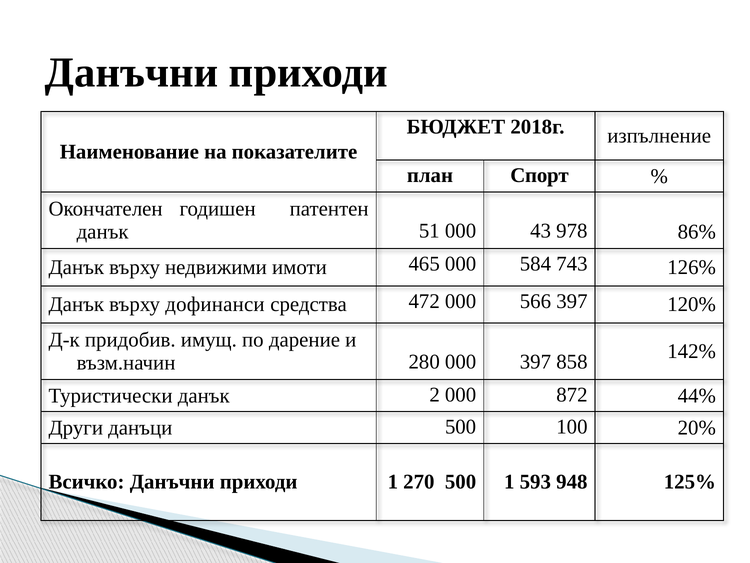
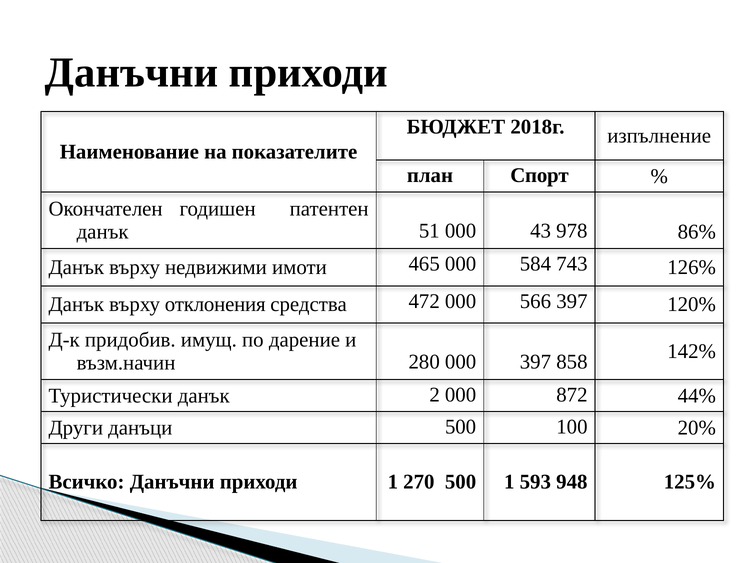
дофинанси: дофинанси -> отклонения
